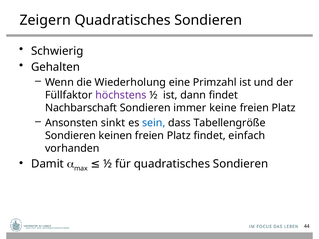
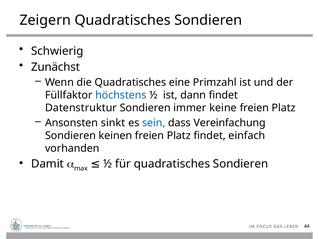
Gehalten: Gehalten -> Zunächst
die Wiederholung: Wiederholung -> Quadratisches
höchstens colour: purple -> blue
Nachbarschaft: Nachbarschaft -> Datenstruktur
Tabellengröße: Tabellengröße -> Vereinfachung
